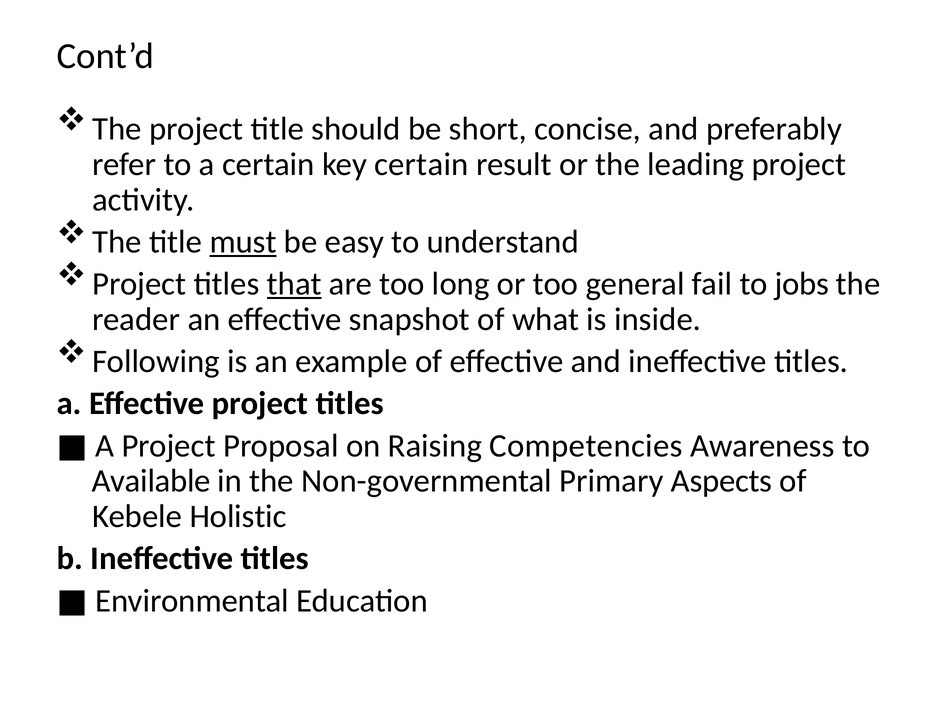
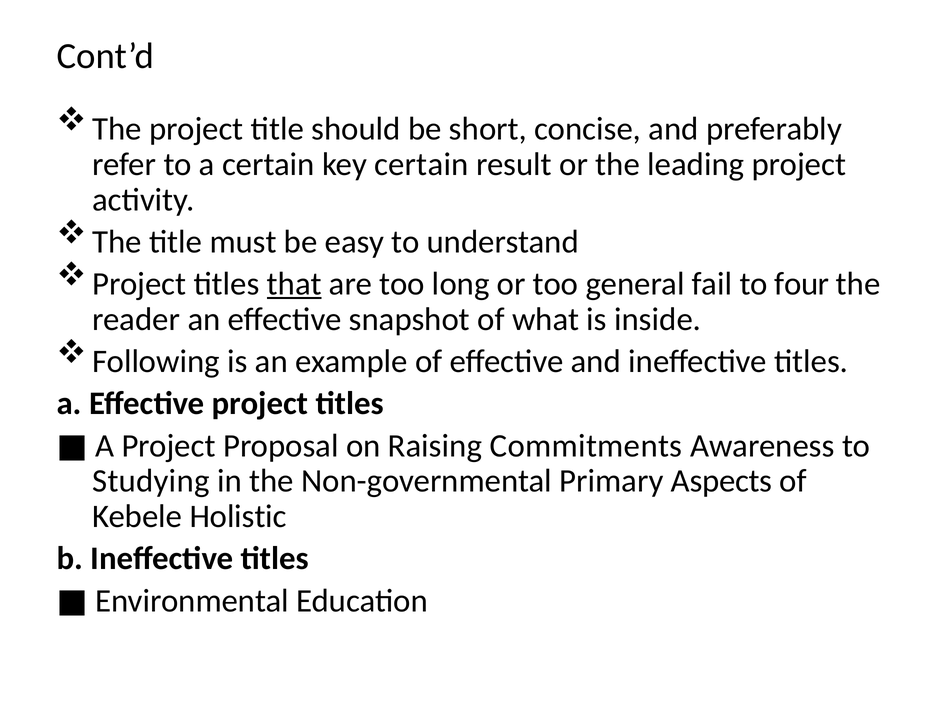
must underline: present -> none
jobs: jobs -> four
Competencies: Competencies -> Commitments
Available: Available -> Studying
